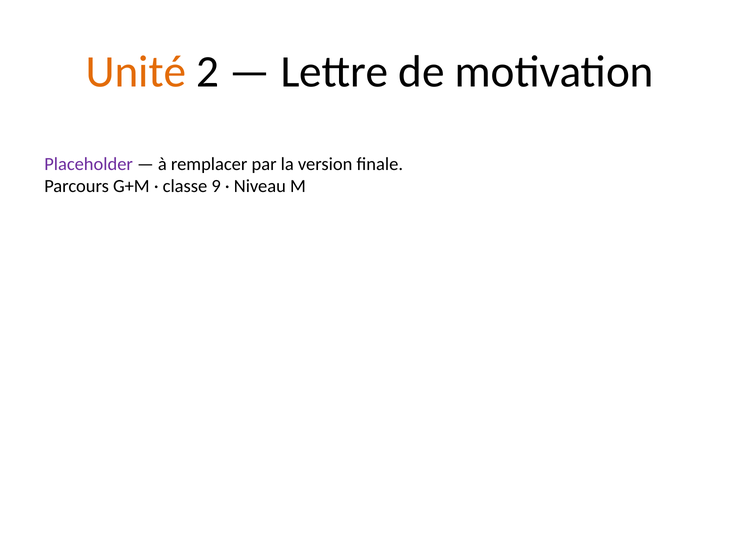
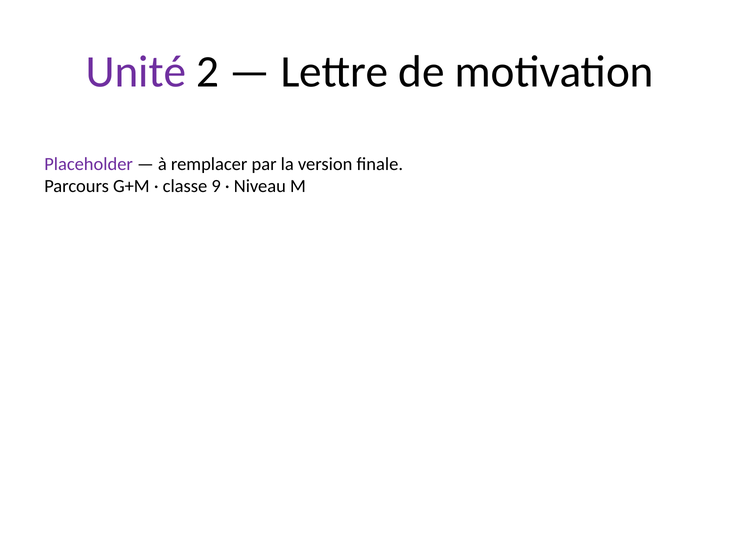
Unité colour: orange -> purple
